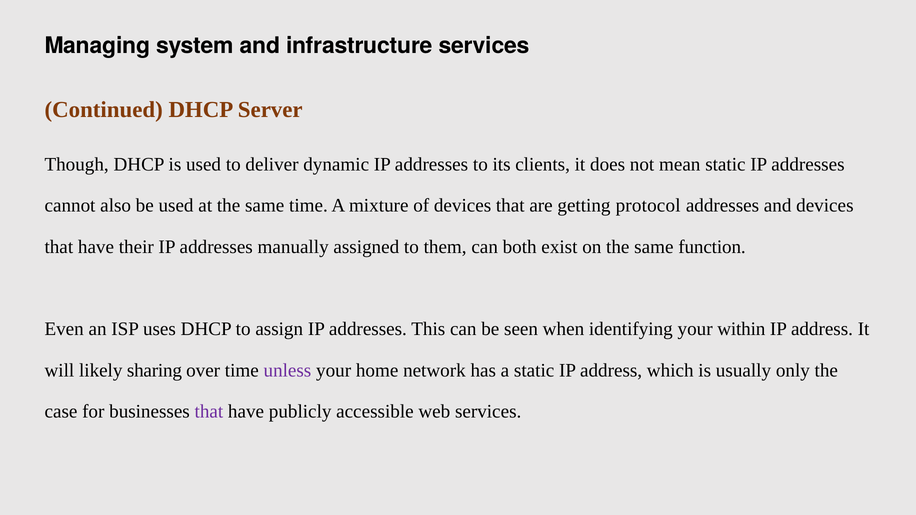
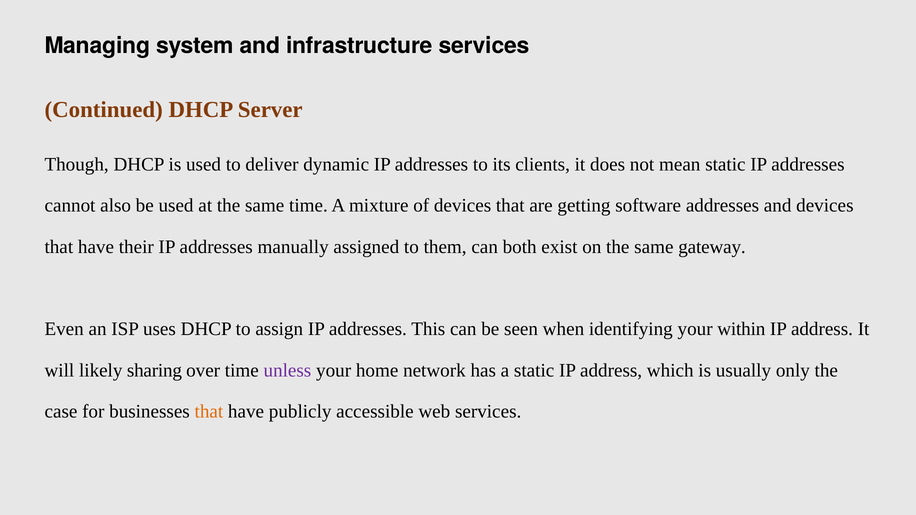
protocol: protocol -> software
function: function -> gateway
that at (209, 412) colour: purple -> orange
